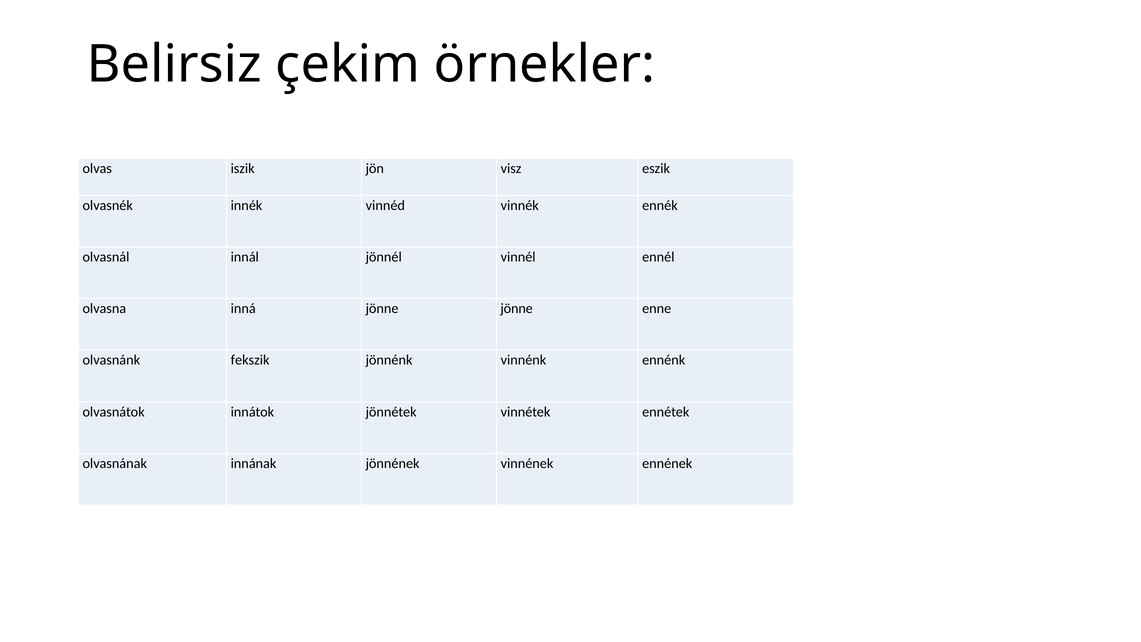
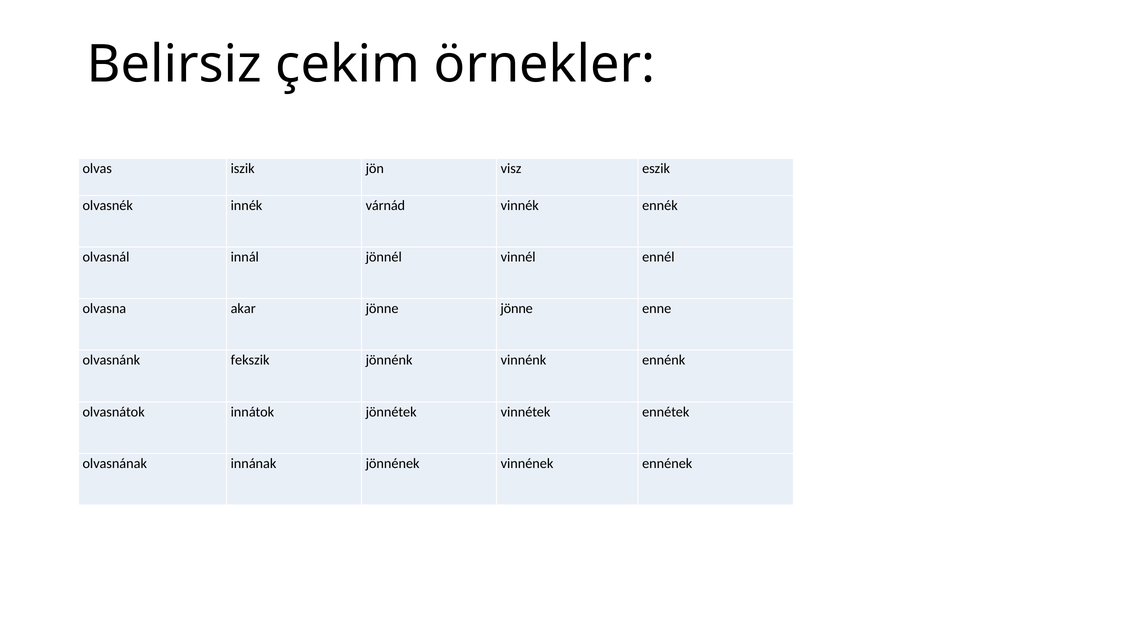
vinnéd: vinnéd -> várnád
inná: inná -> akar
